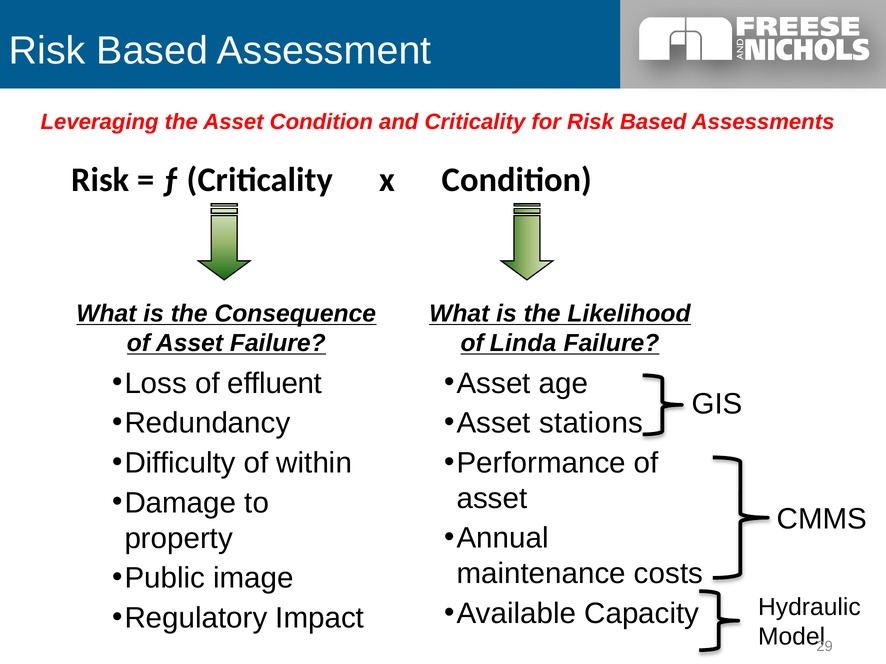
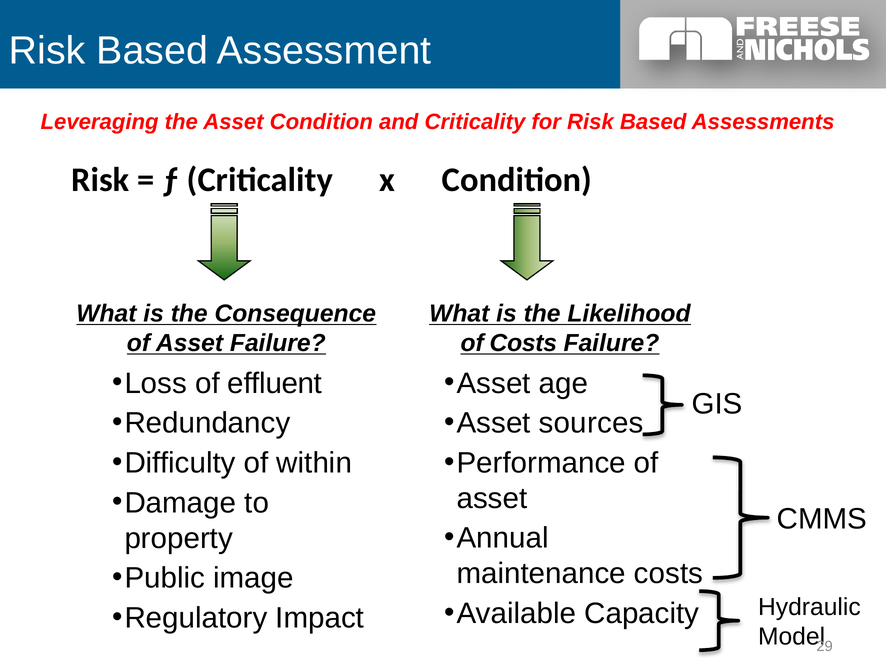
of Linda: Linda -> Costs
stations: stations -> sources
